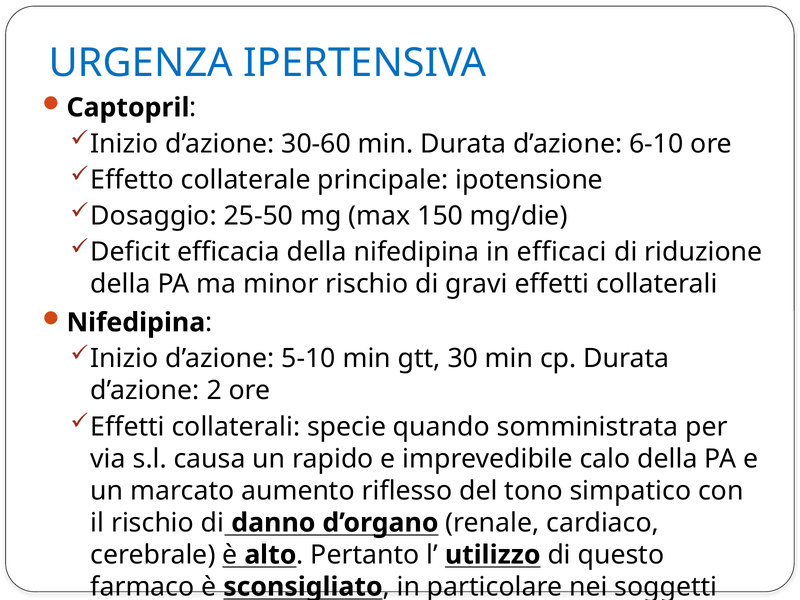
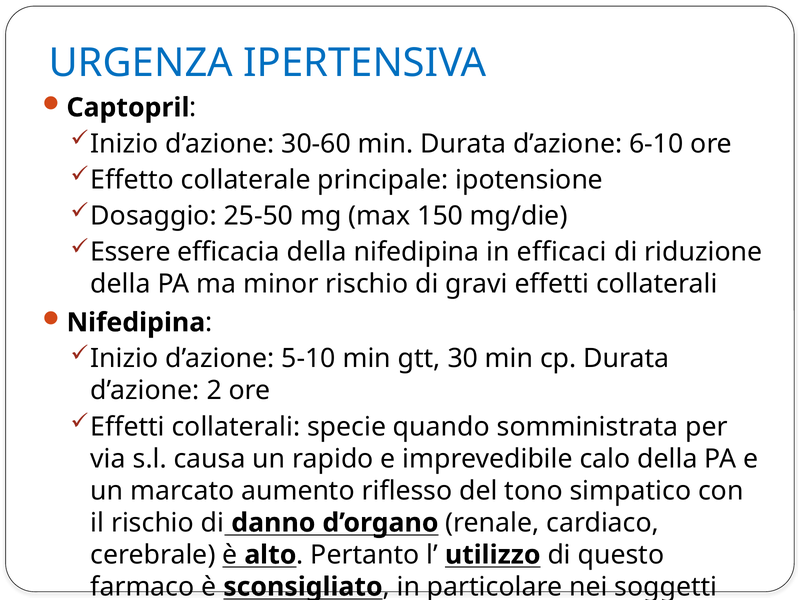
Deficit: Deficit -> Essere
